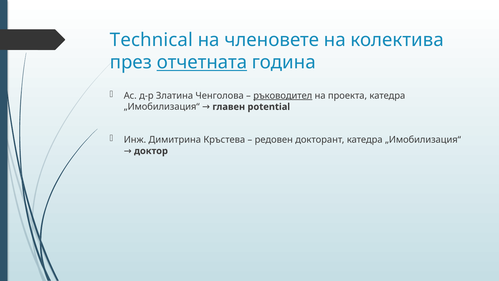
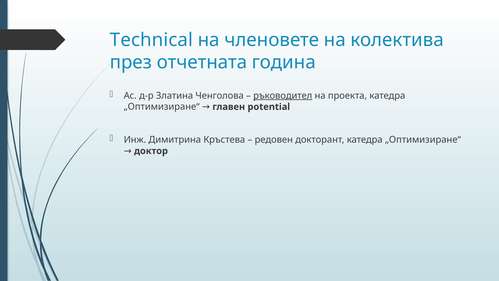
отчетната underline: present -> none
„Имобилизация“ at (162, 107): „Имобилизация“ -> „Оптимизиране“
докторант катедра „Имобилизация“: „Имобилизация“ -> „Оптимизиране“
